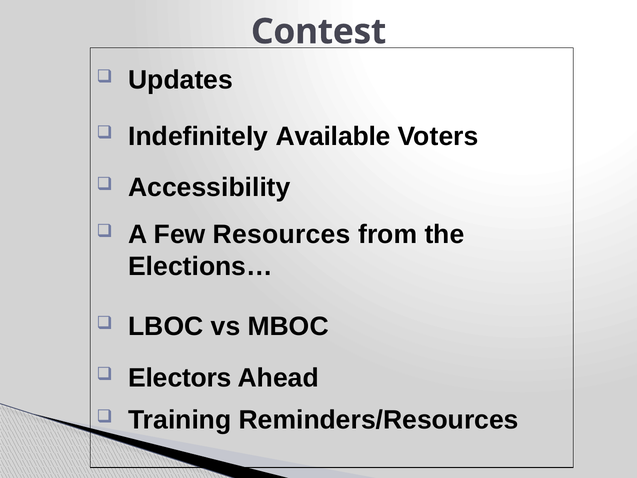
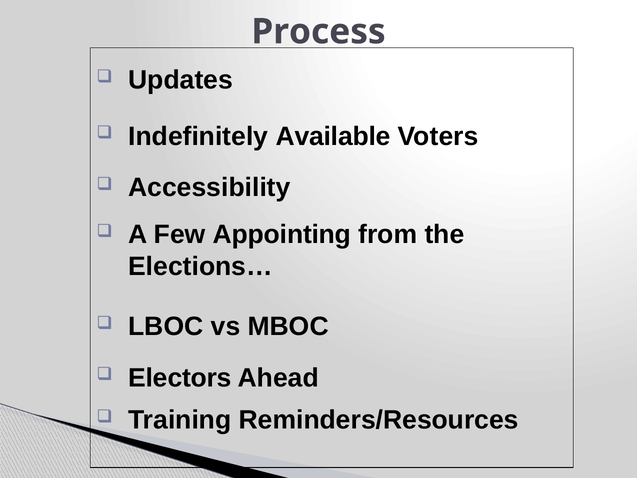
Contest: Contest -> Process
Resources: Resources -> Appointing
